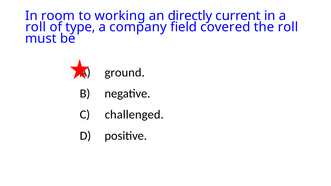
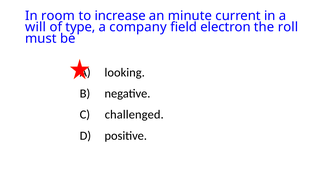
working: working -> increase
directly: directly -> minute
roll at (36, 27): roll -> will
covered: covered -> electron
ground: ground -> looking
